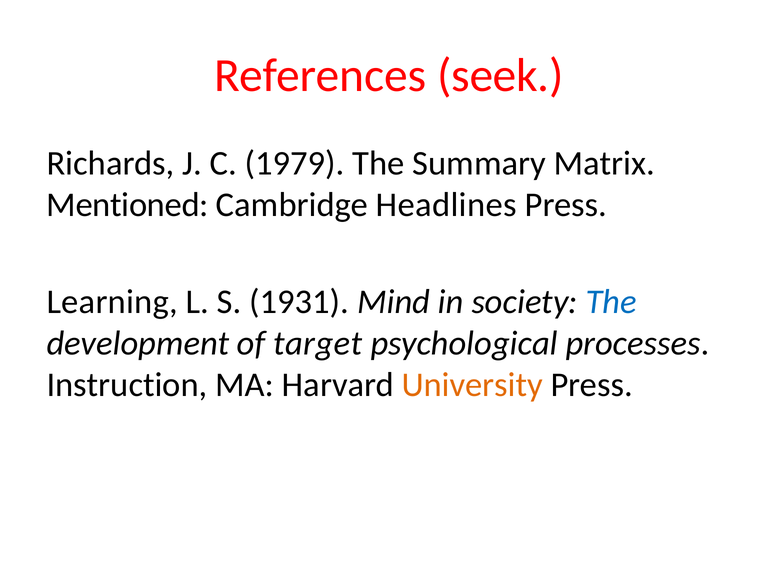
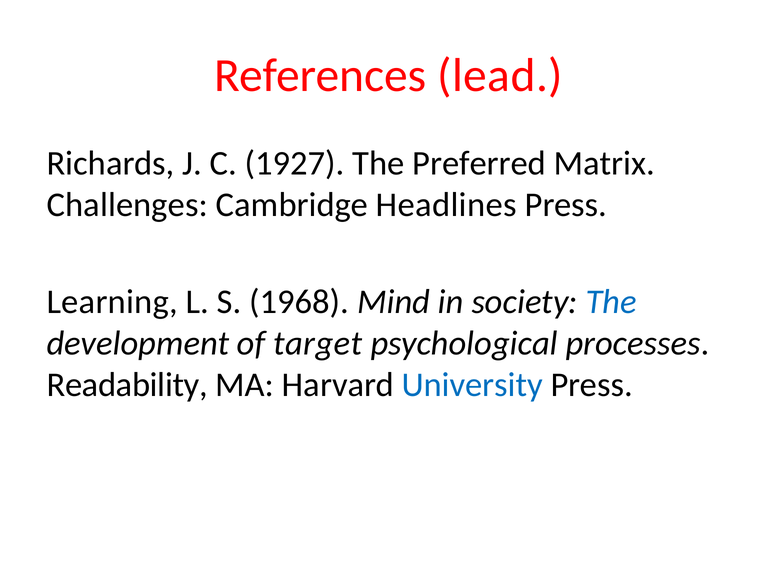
seek: seek -> lead
1979: 1979 -> 1927
Summary: Summary -> Preferred
Mentioned: Mentioned -> Challenges
1931: 1931 -> 1968
Instruction: Instruction -> Readability
University colour: orange -> blue
